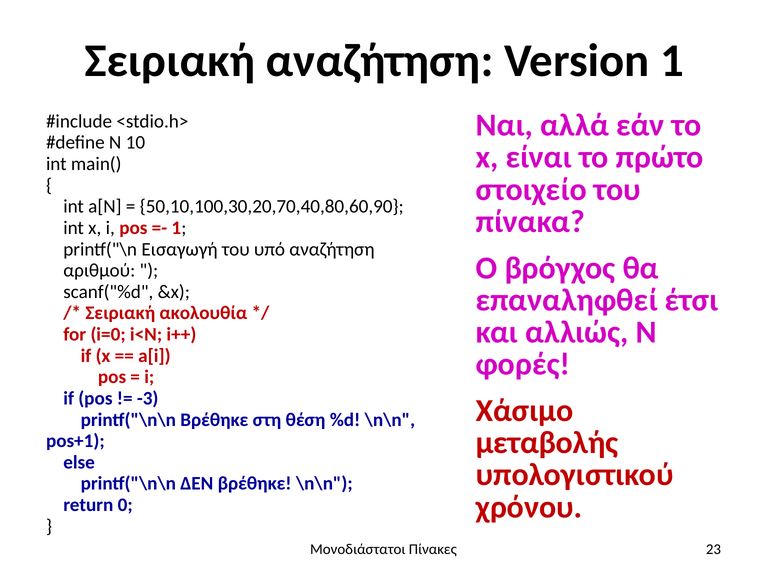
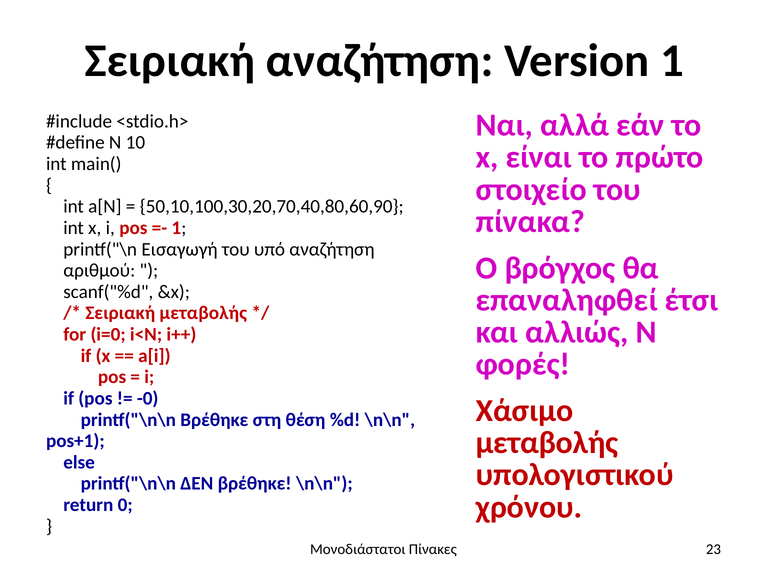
Σειριακή ακολουθία: ακολουθία -> μεταβολής
-3: -3 -> -0
